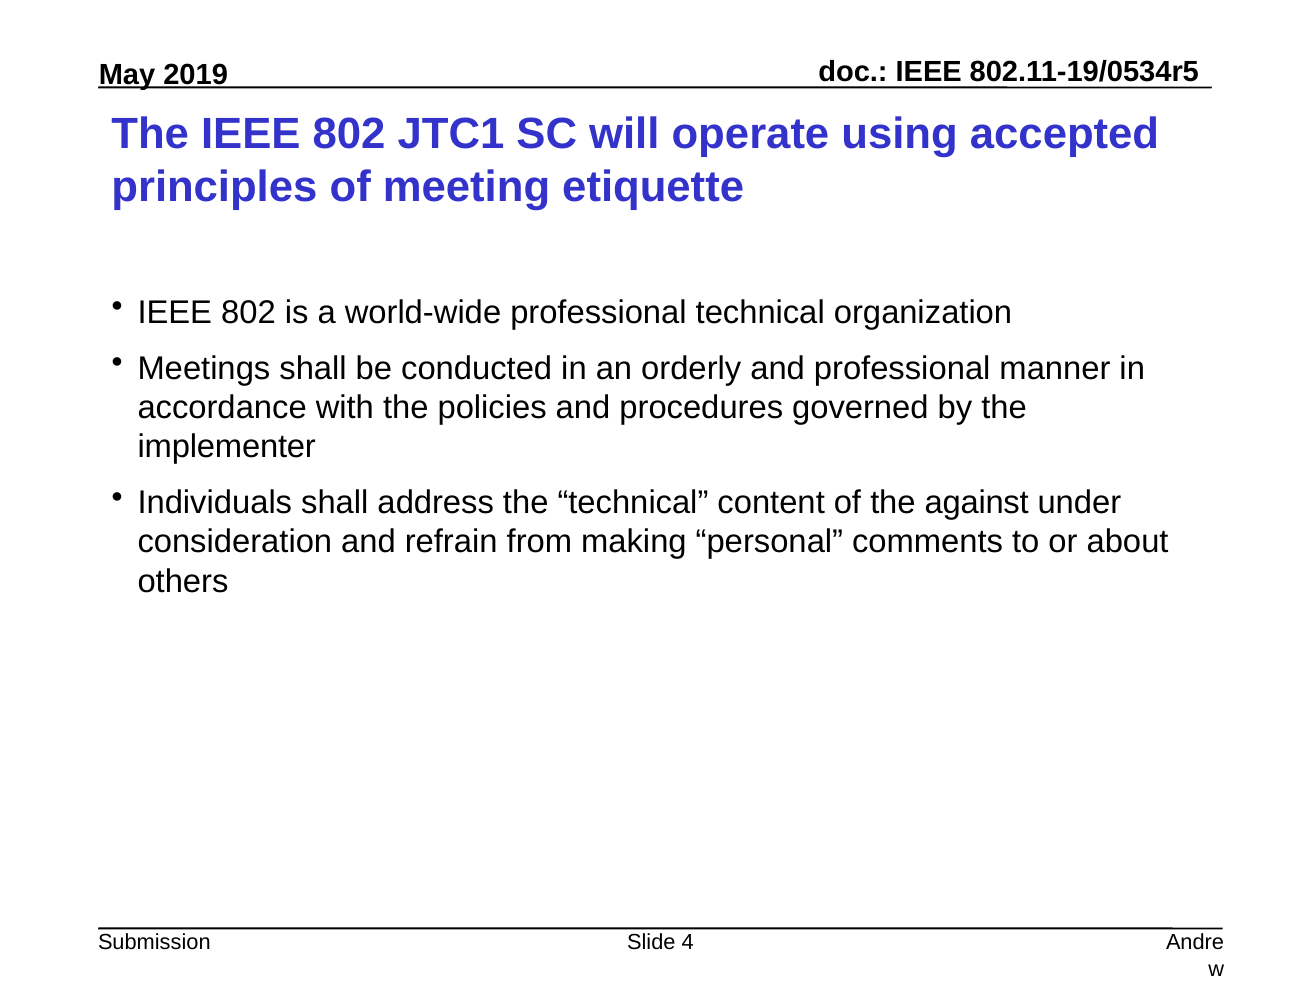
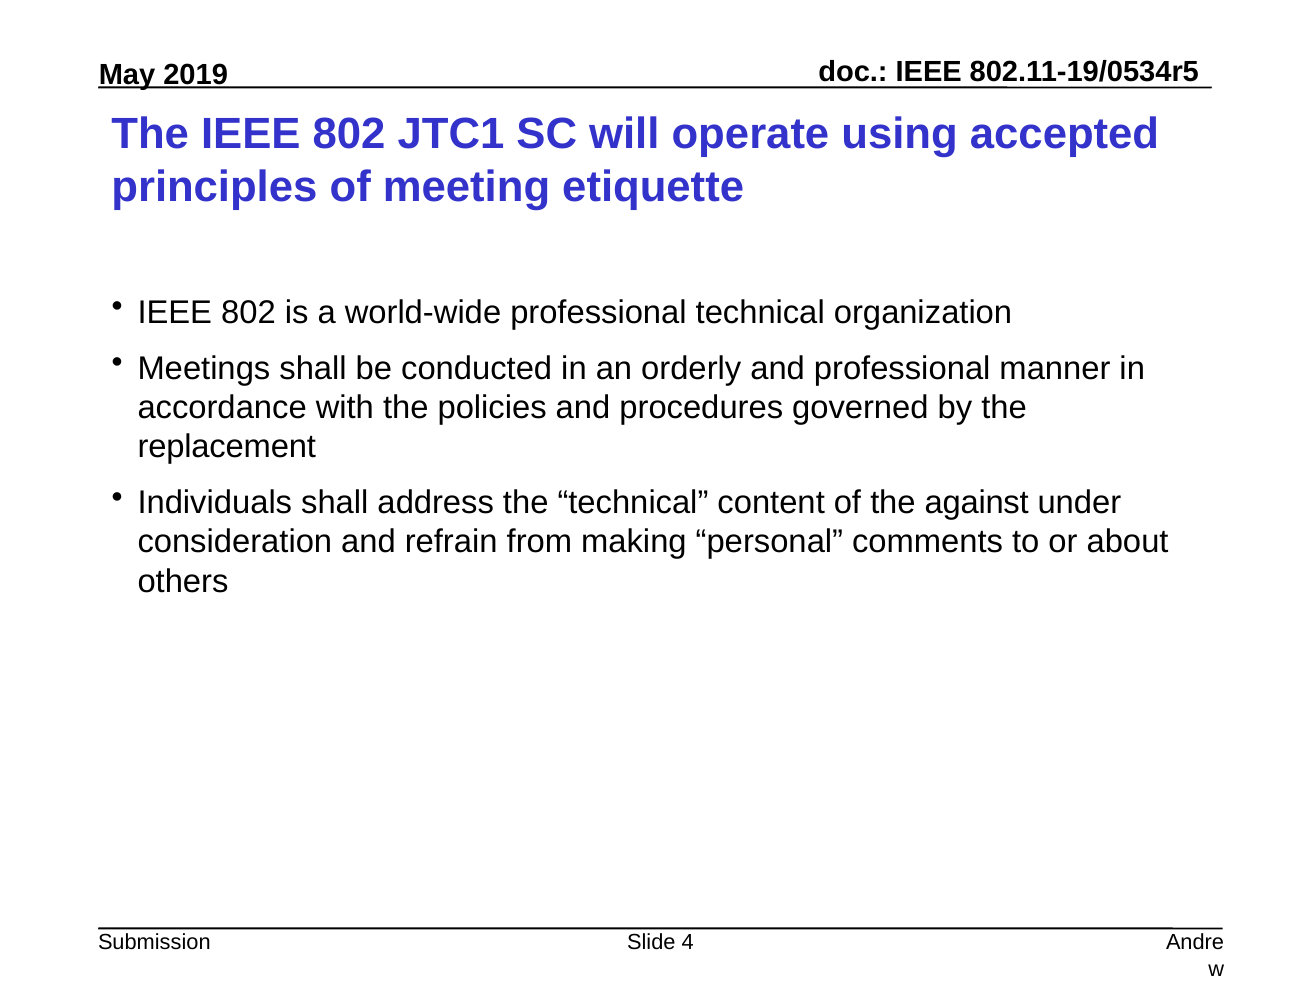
implementer: implementer -> replacement
